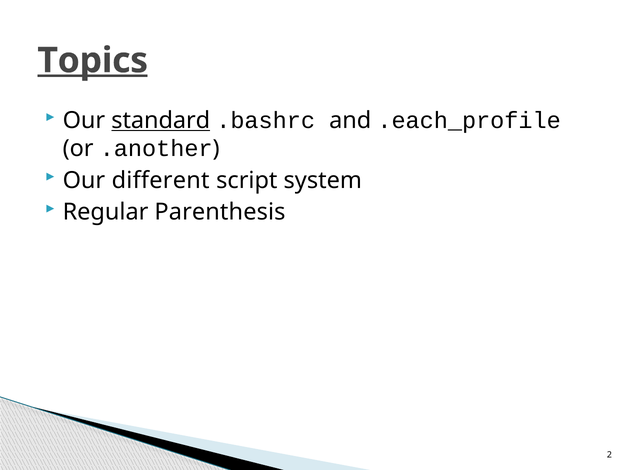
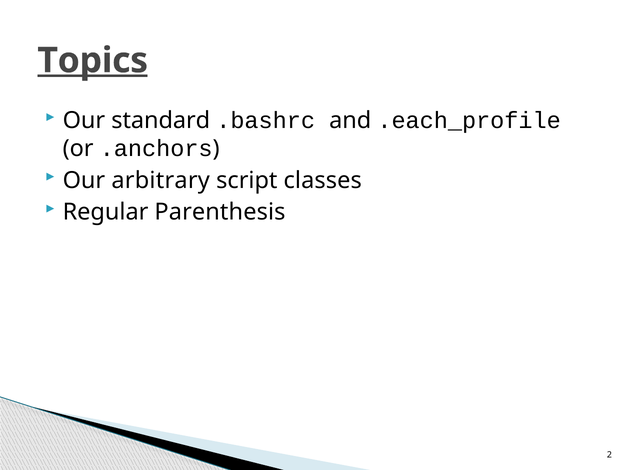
standard underline: present -> none
.another: .another -> .anchors
different: different -> arbitrary
system: system -> classes
